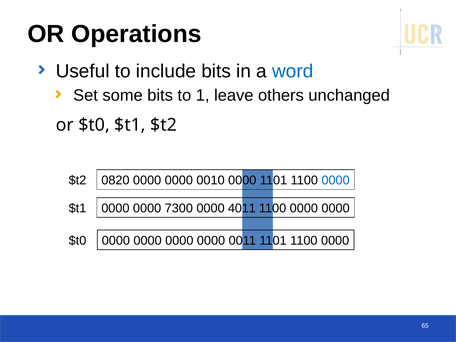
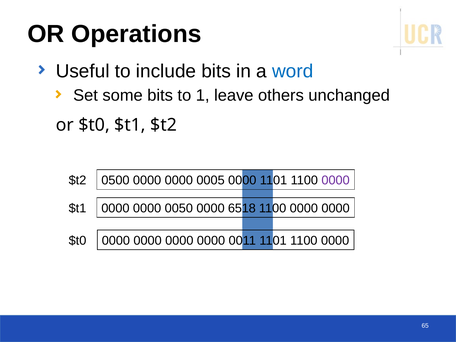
0820: 0820 -> 0500
0010: 0010 -> 0005
0000 at (336, 180) colour: blue -> purple
7300: 7300 -> 0050
4011: 4011 -> 6518
